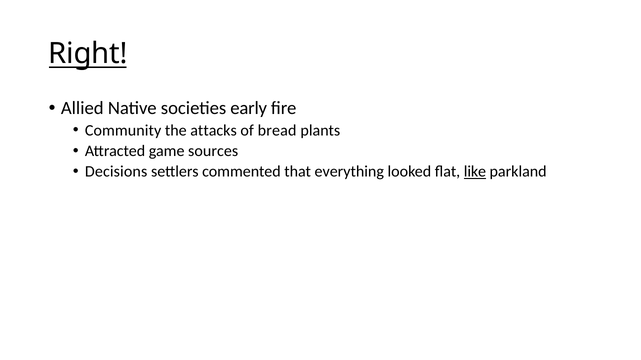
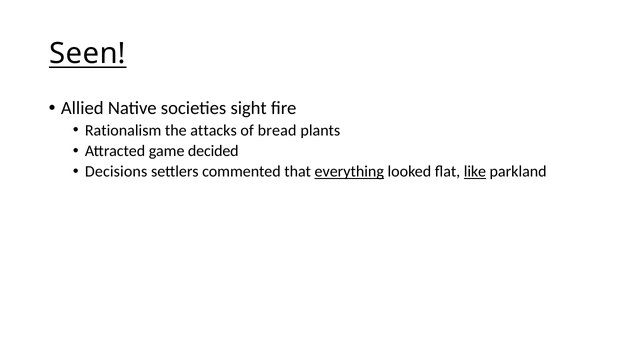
Right: Right -> Seen
early: early -> sight
Community: Community -> Rationalism
sources: sources -> decided
everything underline: none -> present
